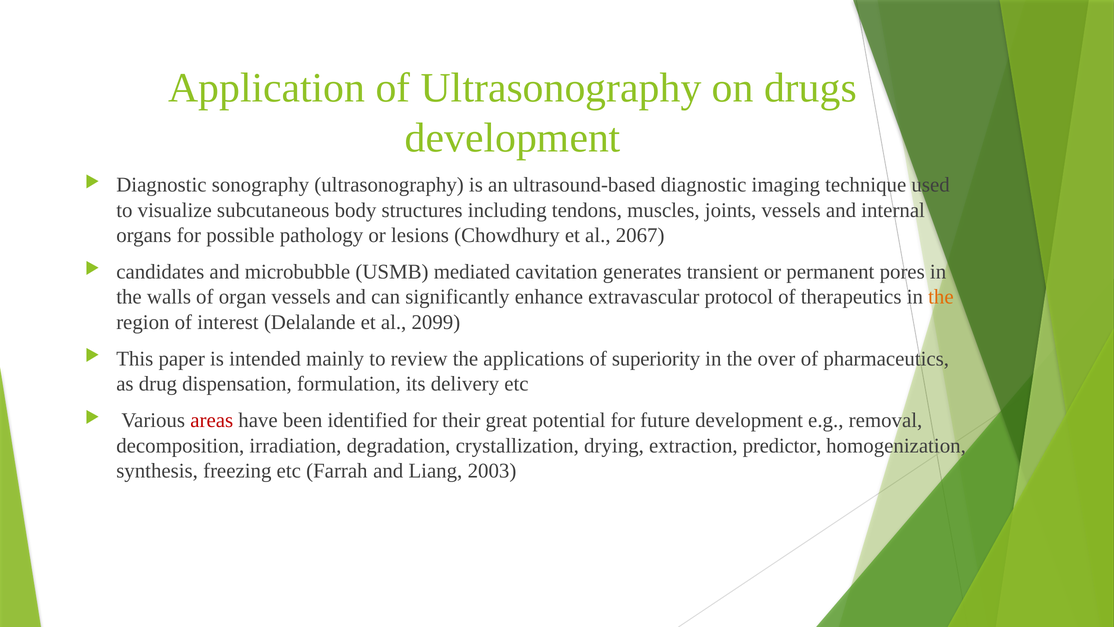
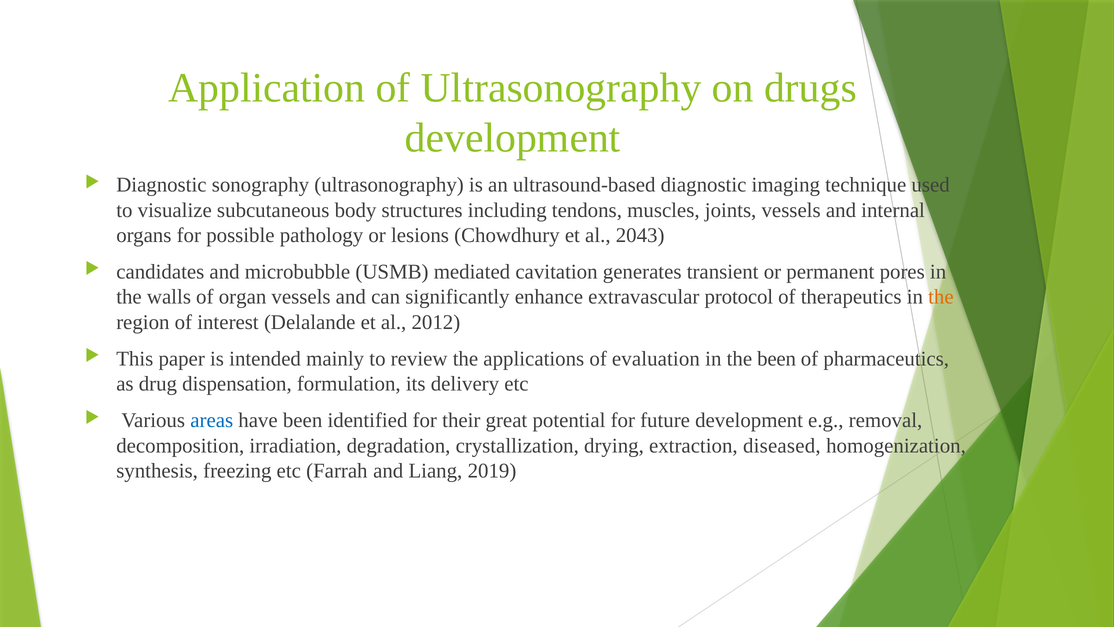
2067: 2067 -> 2043
2099: 2099 -> 2012
superiority: superiority -> evaluation
the over: over -> been
areas colour: red -> blue
predictor: predictor -> diseased
2003: 2003 -> 2019
